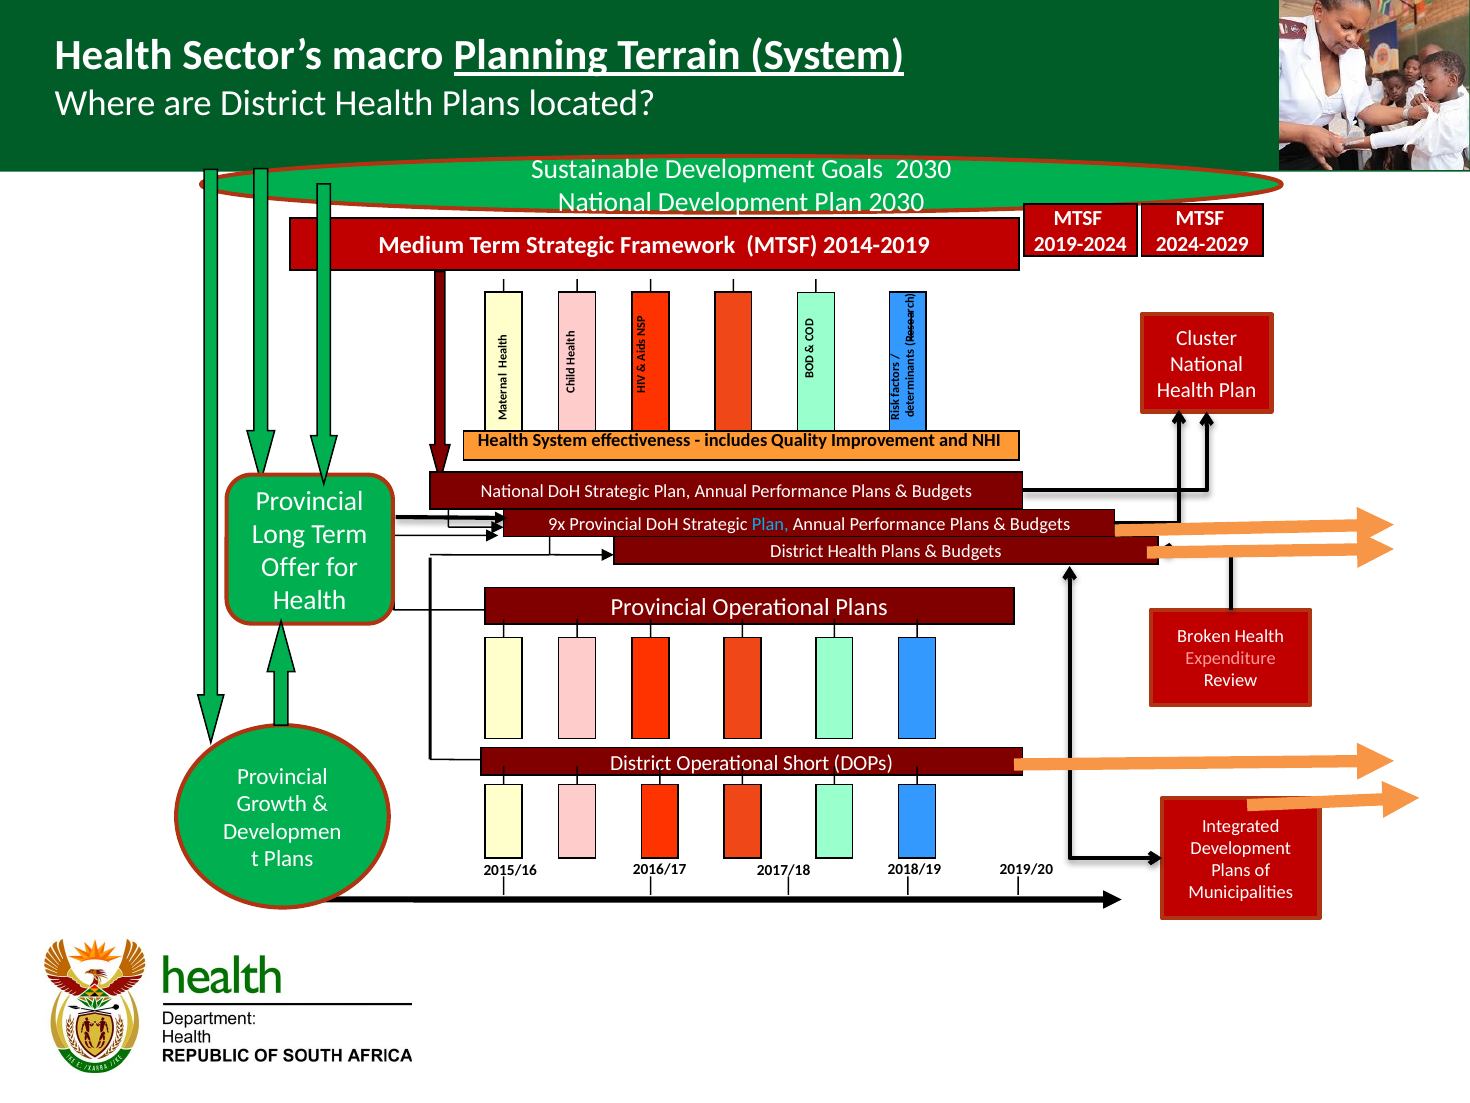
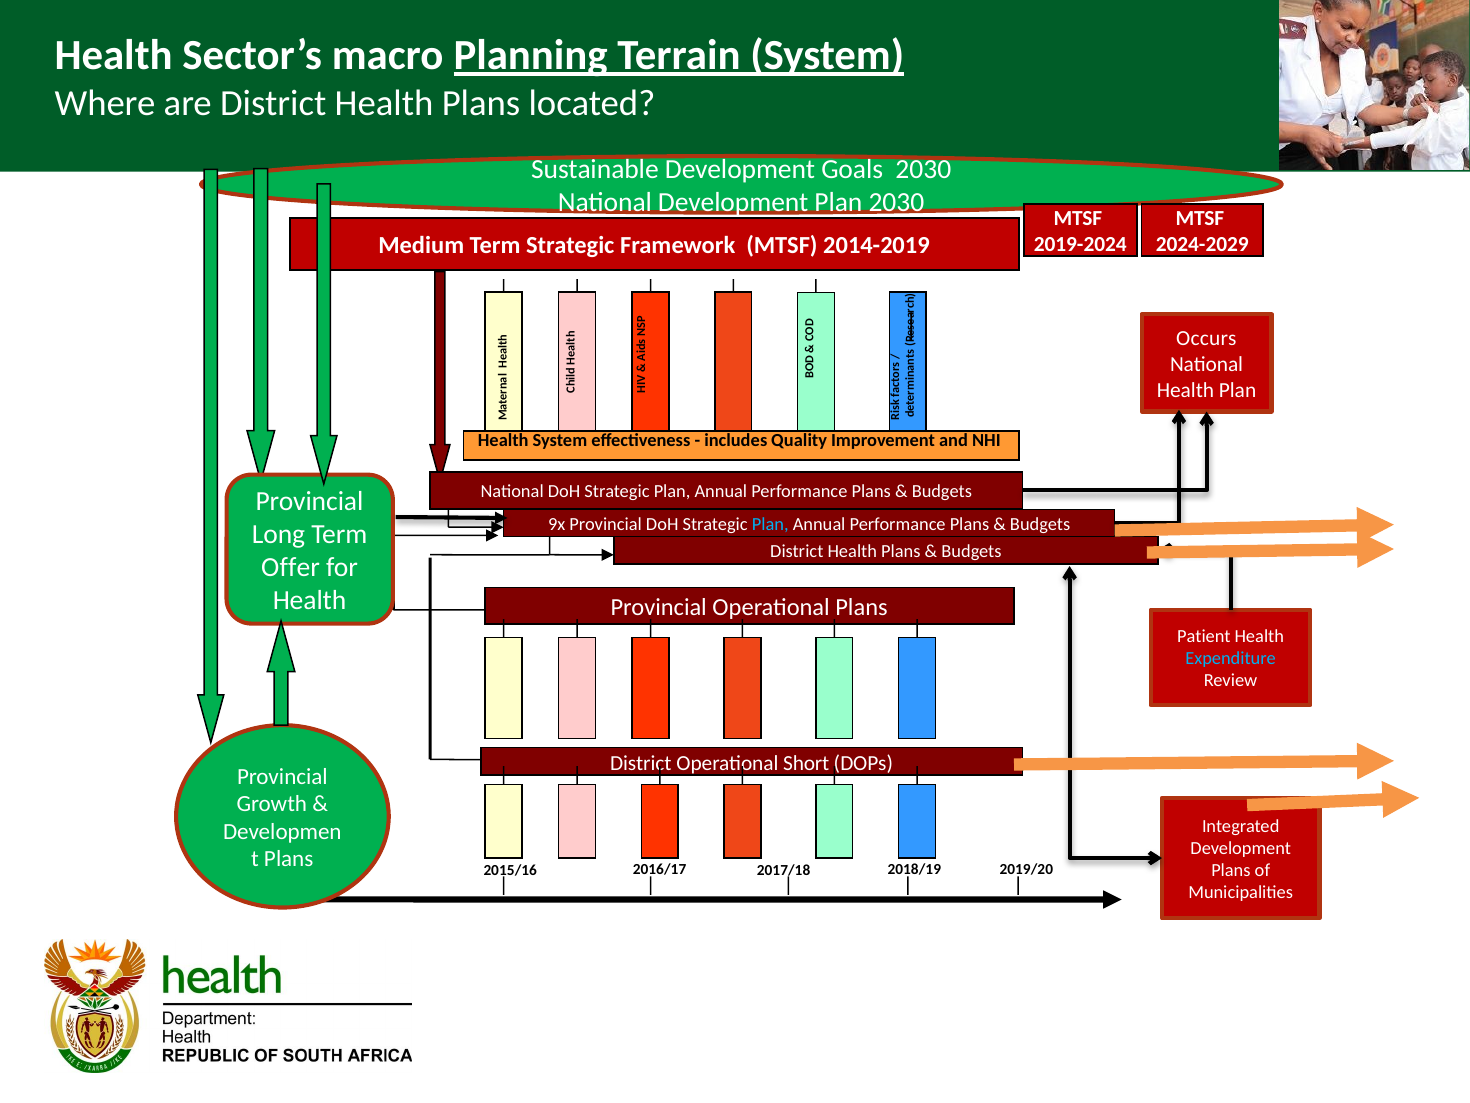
Cluster: Cluster -> Occurs
Broken: Broken -> Patient
Expenditure colour: pink -> light blue
